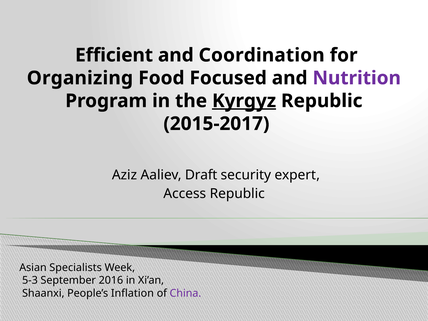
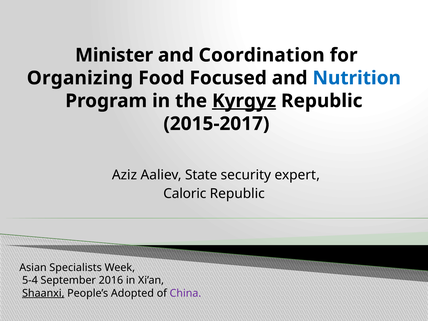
Efficient: Efficient -> Minister
Nutrition colour: purple -> blue
Draft: Draft -> State
Access: Access -> Caloric
5-3: 5-3 -> 5-4
Shaanxi underline: none -> present
Inflation: Inflation -> Adopted
